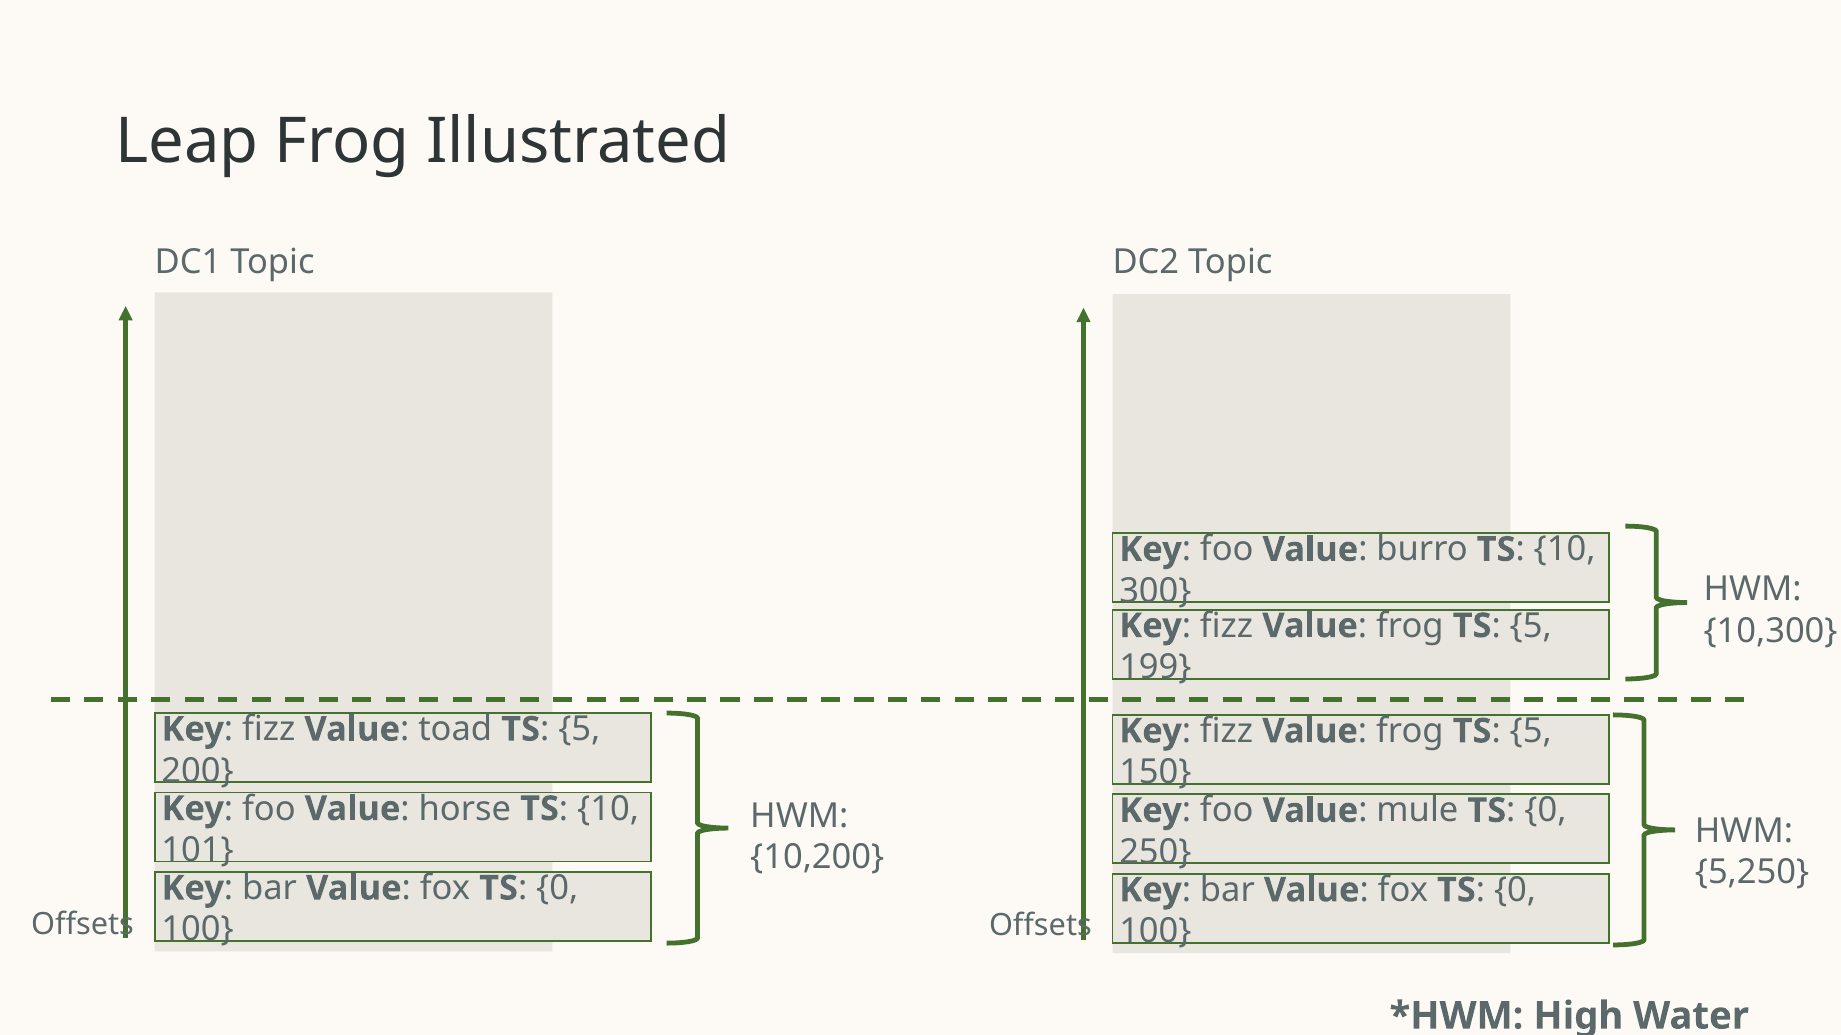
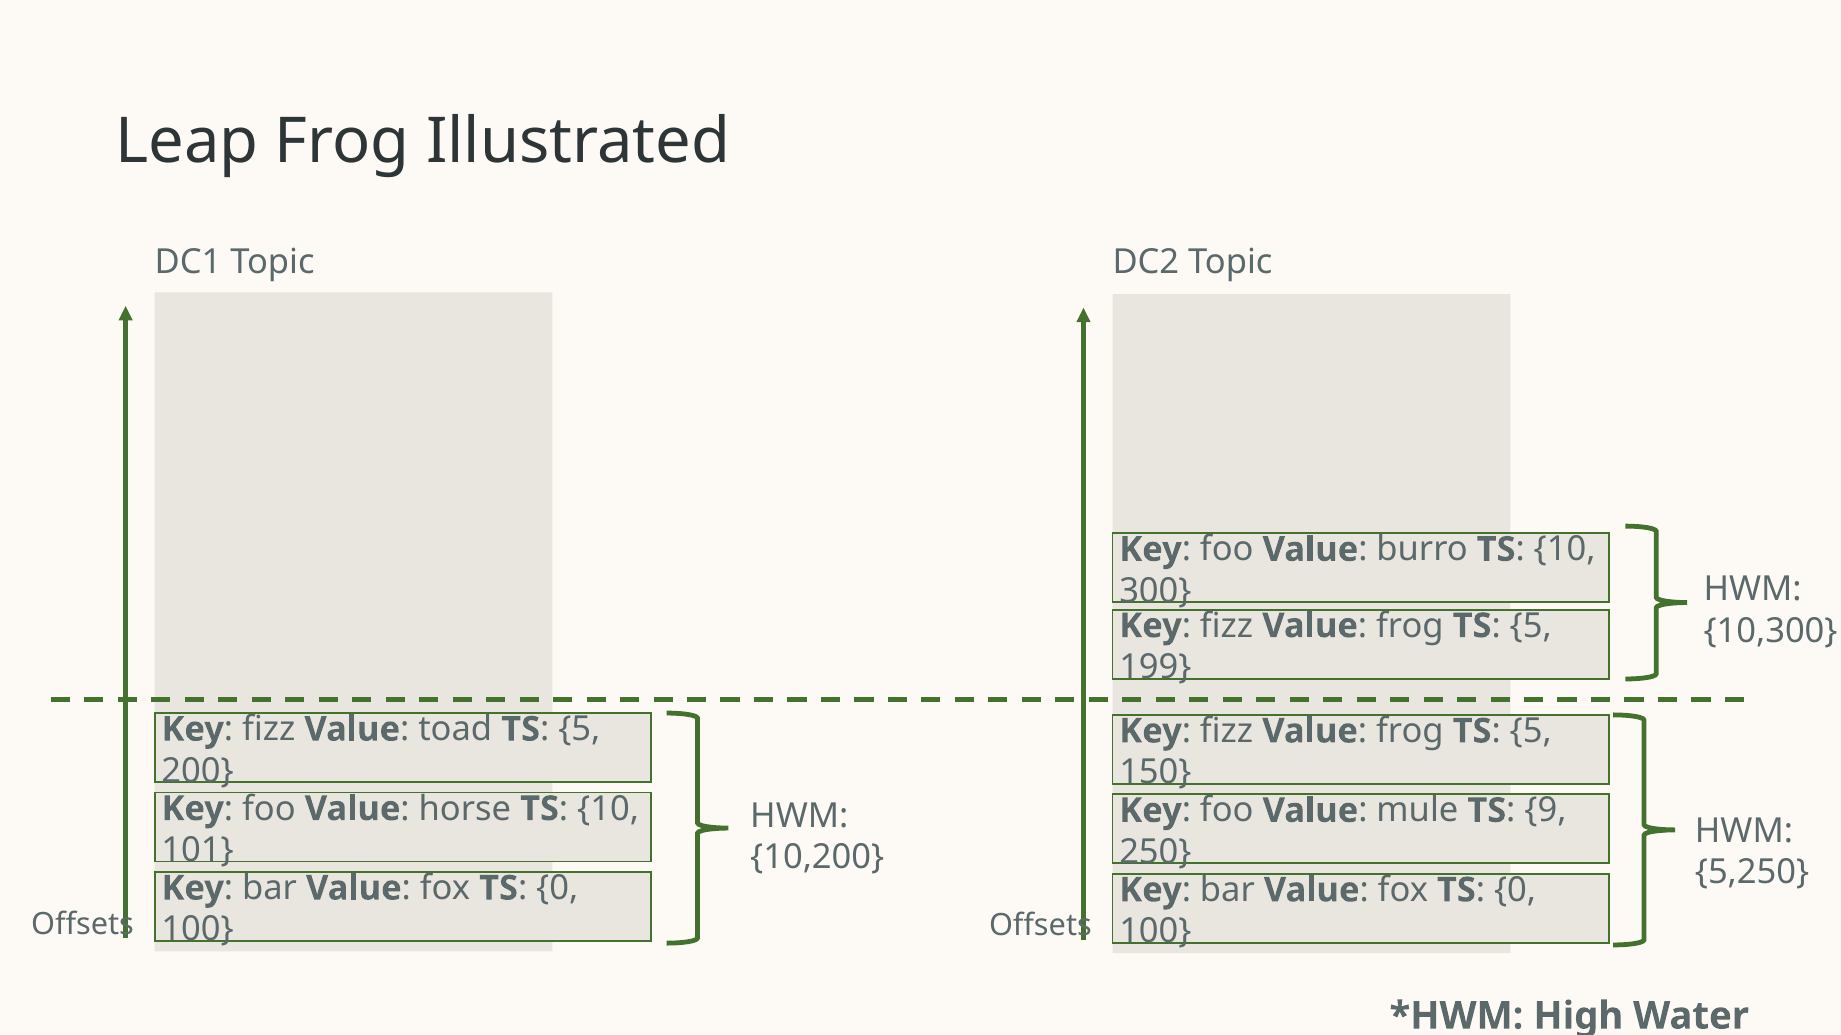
0 at (1545, 811): 0 -> 9
